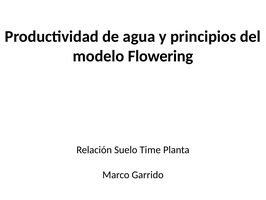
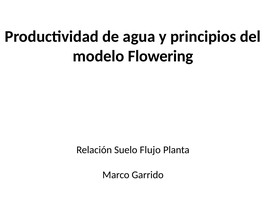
Time: Time -> Flujo
